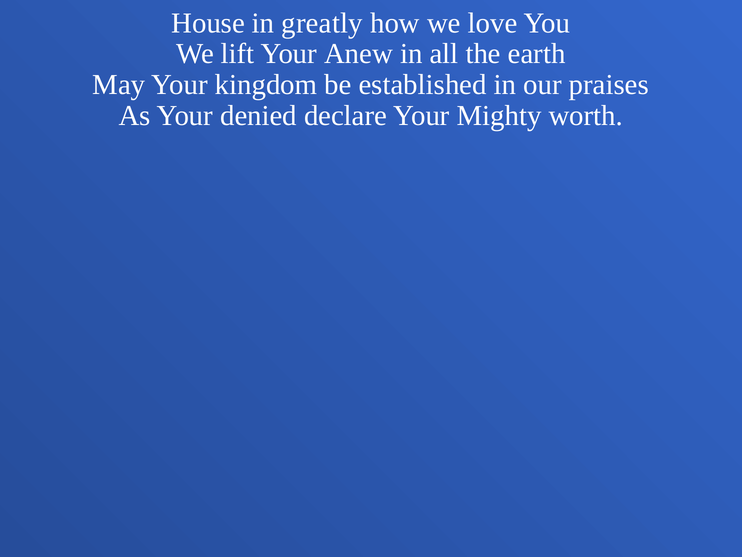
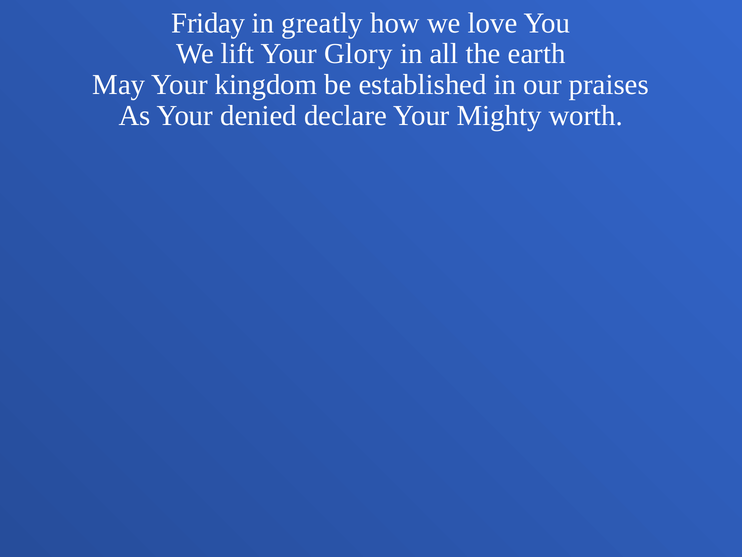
House: House -> Friday
Anew: Anew -> Glory
